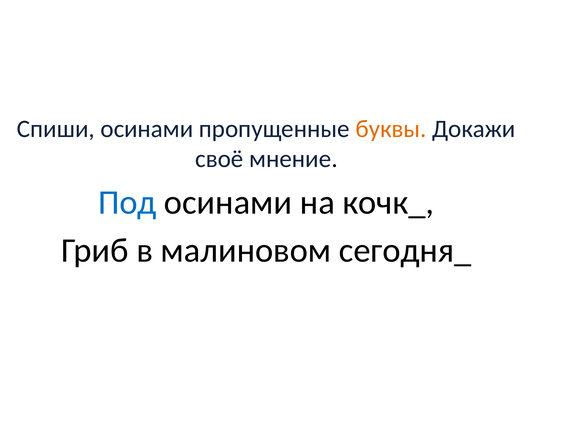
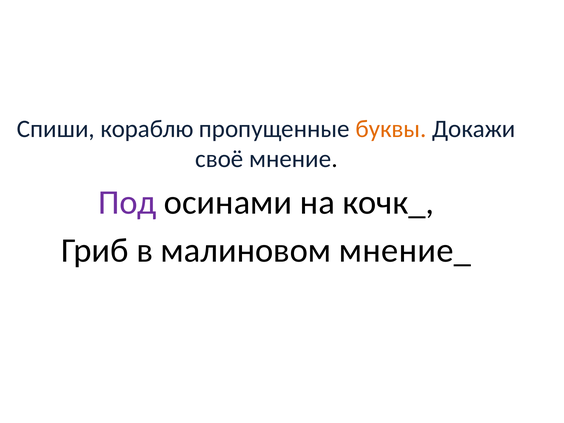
Спиши осинами: осинами -> кораблю
Под colour: blue -> purple
сегодня_: сегодня_ -> мнение_
